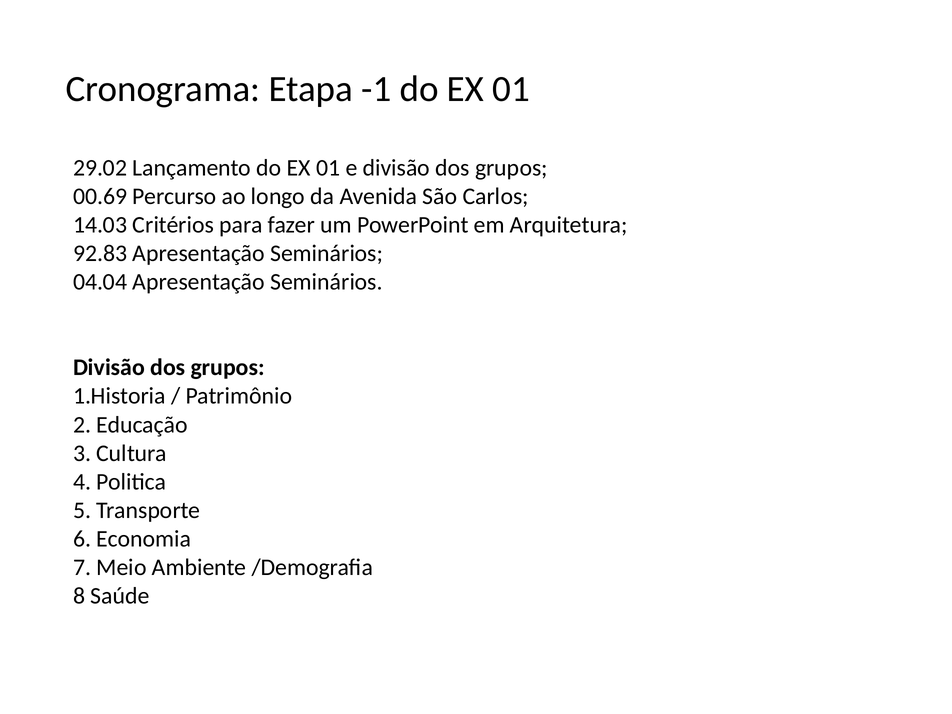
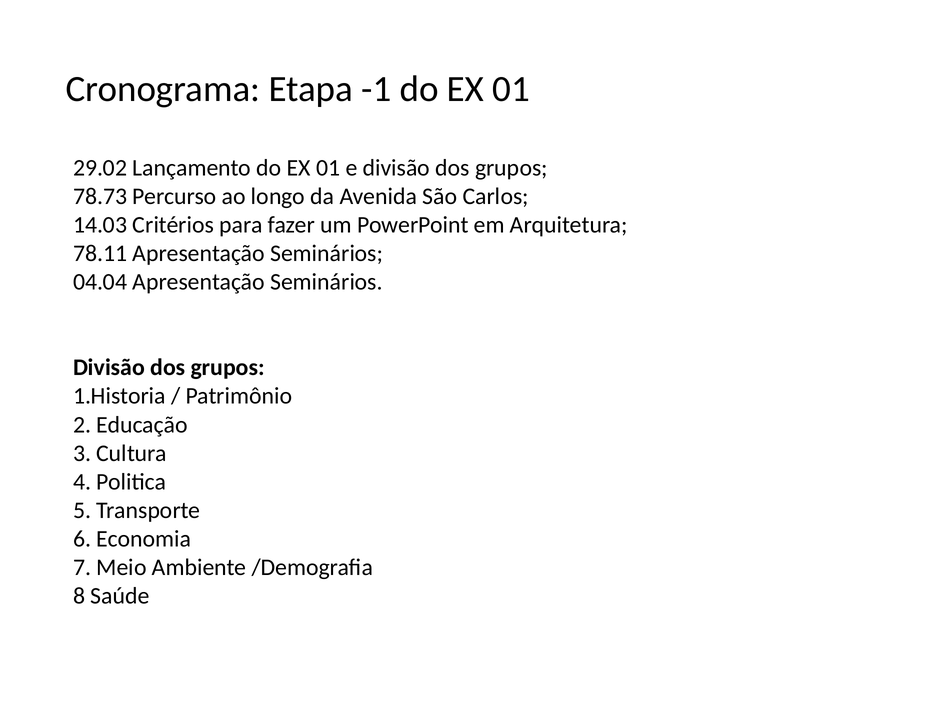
00.69: 00.69 -> 78.73
92.83: 92.83 -> 78.11
